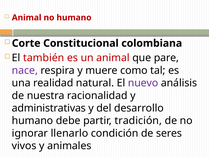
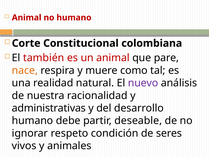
nace colour: purple -> orange
tradición: tradición -> deseable
llenarlo: llenarlo -> respeto
